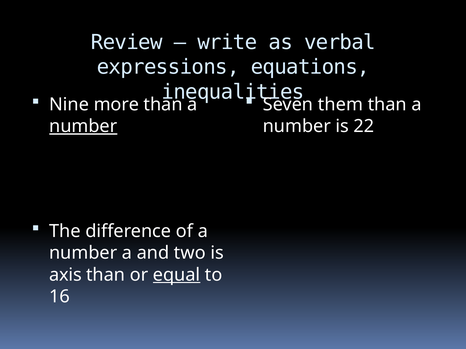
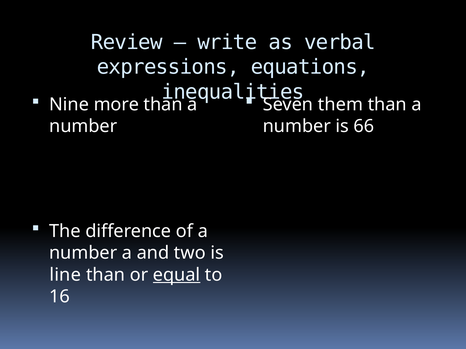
number at (83, 126) underline: present -> none
22: 22 -> 66
axis: axis -> line
